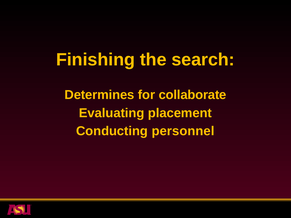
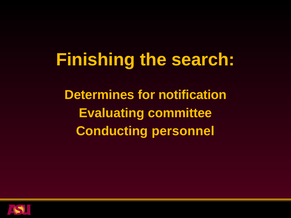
collaborate: collaborate -> notification
placement: placement -> committee
